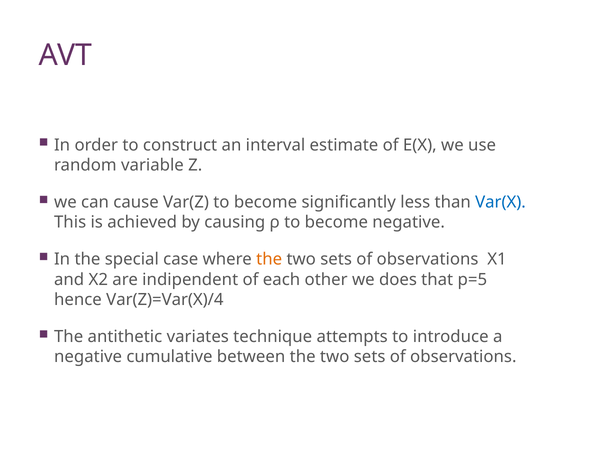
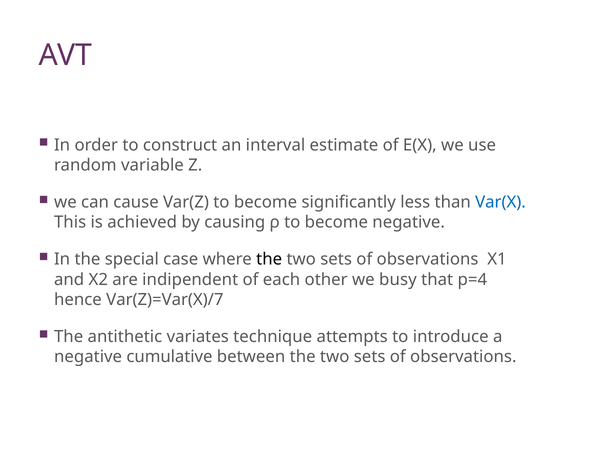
the at (269, 259) colour: orange -> black
does: does -> busy
p=5: p=5 -> p=4
Var(Z)=Var(X)/4: Var(Z)=Var(X)/4 -> Var(Z)=Var(X)/7
